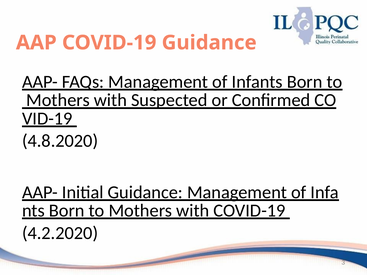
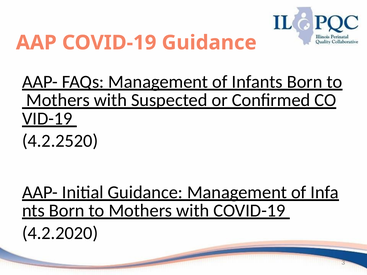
4.8.2020: 4.8.2020 -> 4.2.2520
